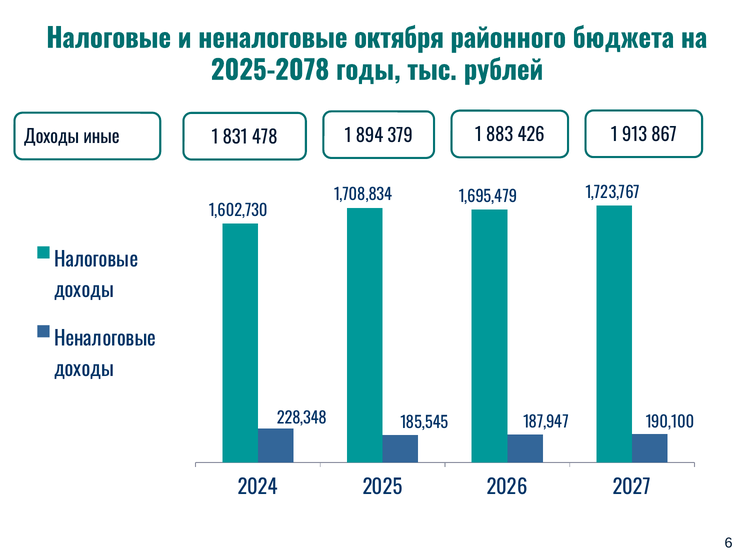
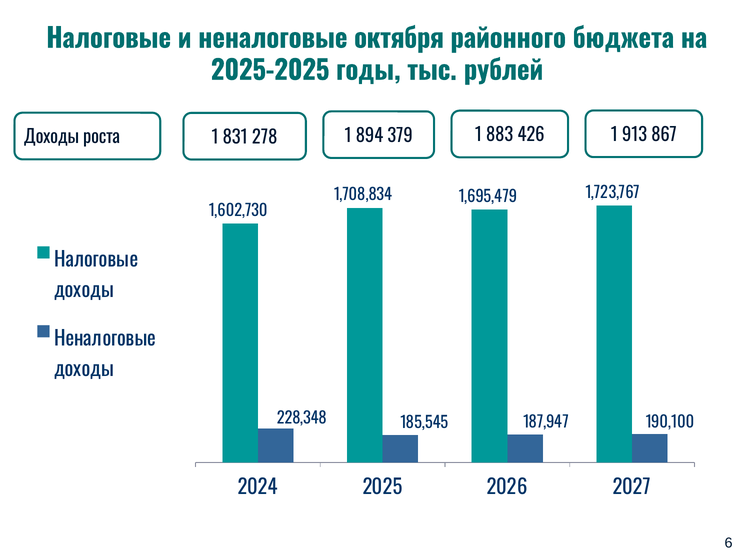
2025-2078: 2025-2078 -> 2025-2025
иные: иные -> роста
478: 478 -> 278
